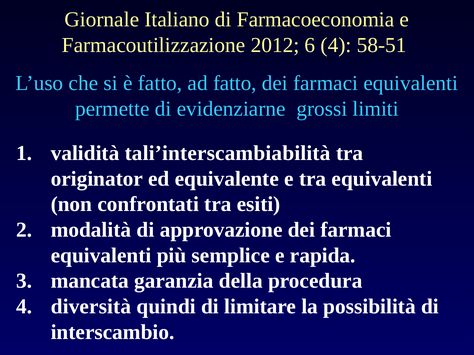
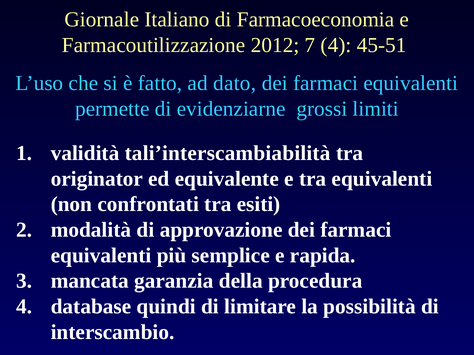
6: 6 -> 7
58-51: 58-51 -> 45-51
ad fatto: fatto -> dato
diversità: diversità -> database
